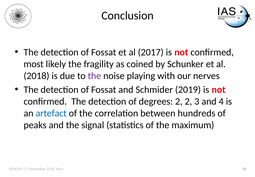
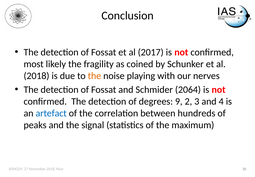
the at (94, 76) colour: purple -> orange
2019: 2019 -> 2064
degrees 2: 2 -> 9
